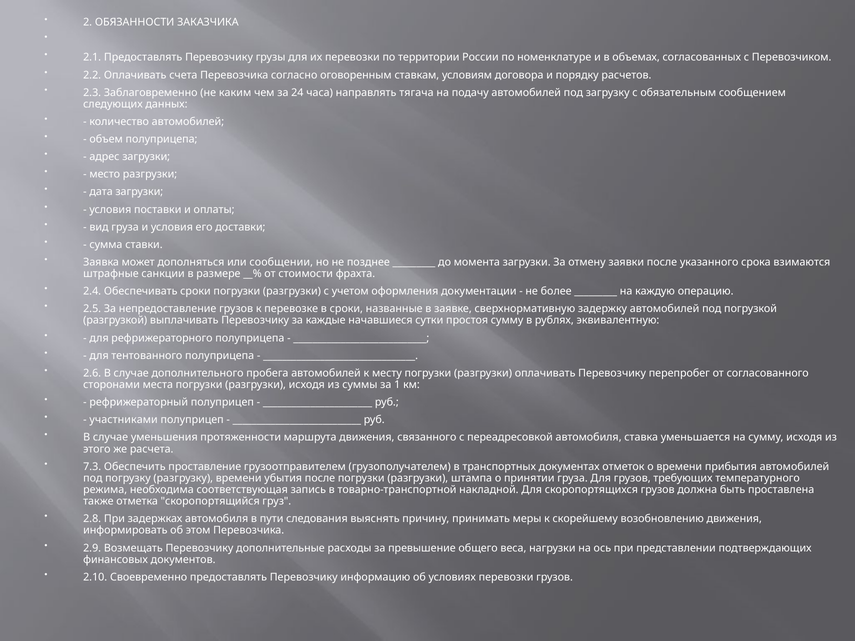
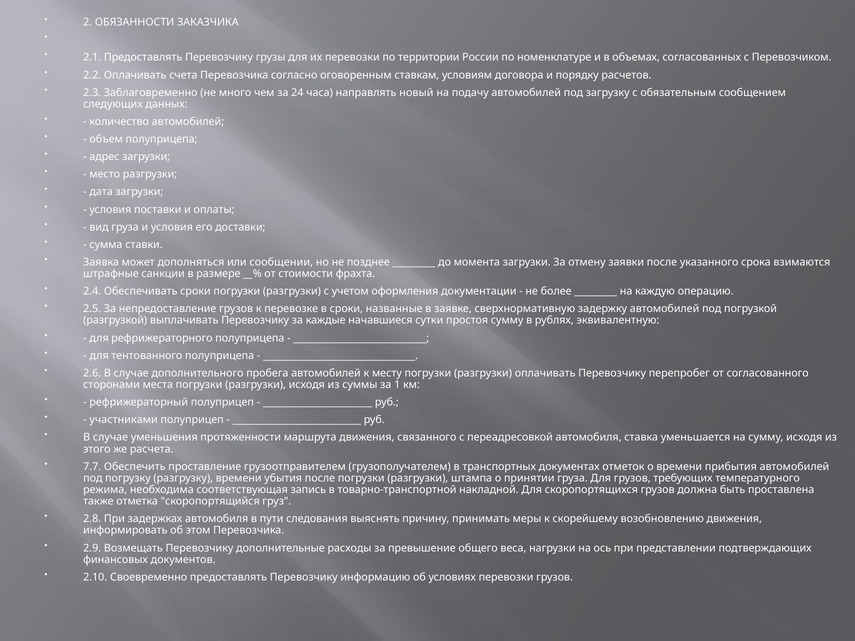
каким: каким -> много
тягача: тягача -> новый
7.3: 7.3 -> 7.7
